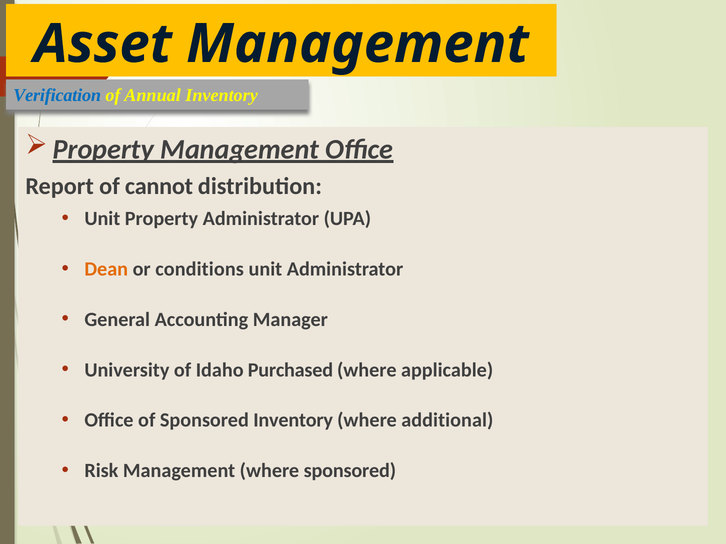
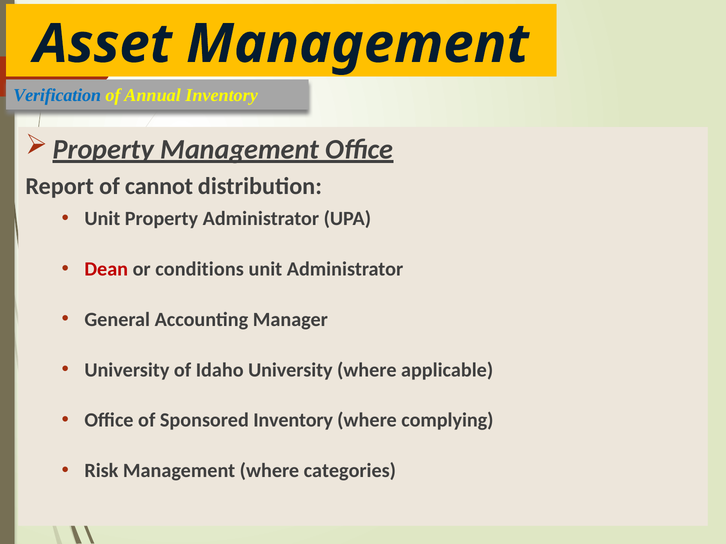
Dean colour: orange -> red
Idaho Purchased: Purchased -> University
additional: additional -> complying
where sponsored: sponsored -> categories
